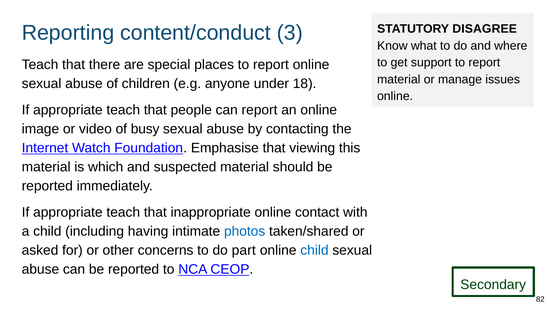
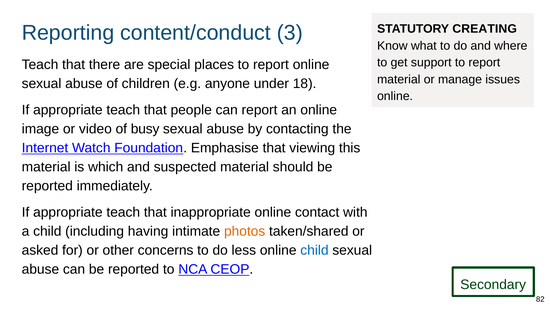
DISAGREE: DISAGREE -> CREATING
photos colour: blue -> orange
part: part -> less
